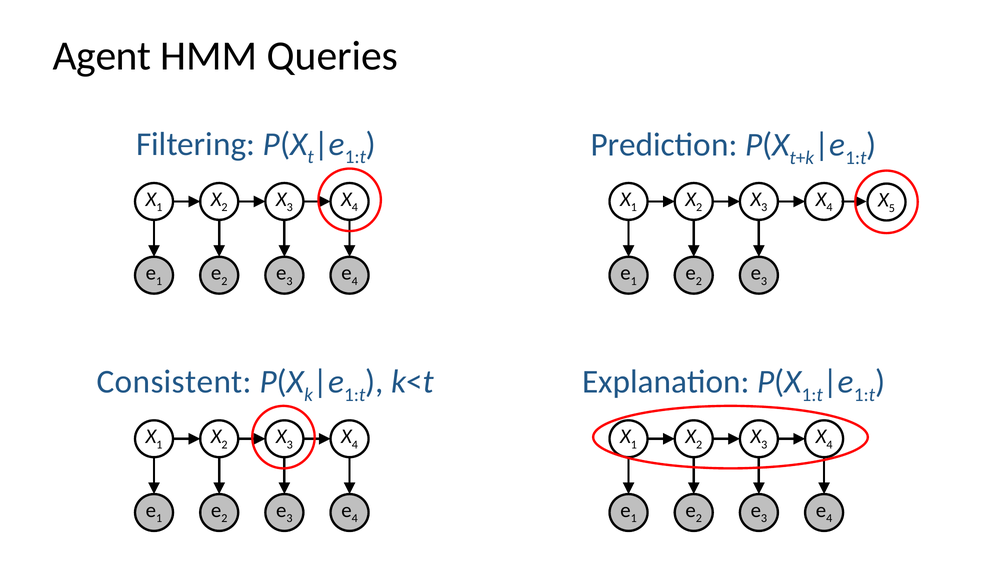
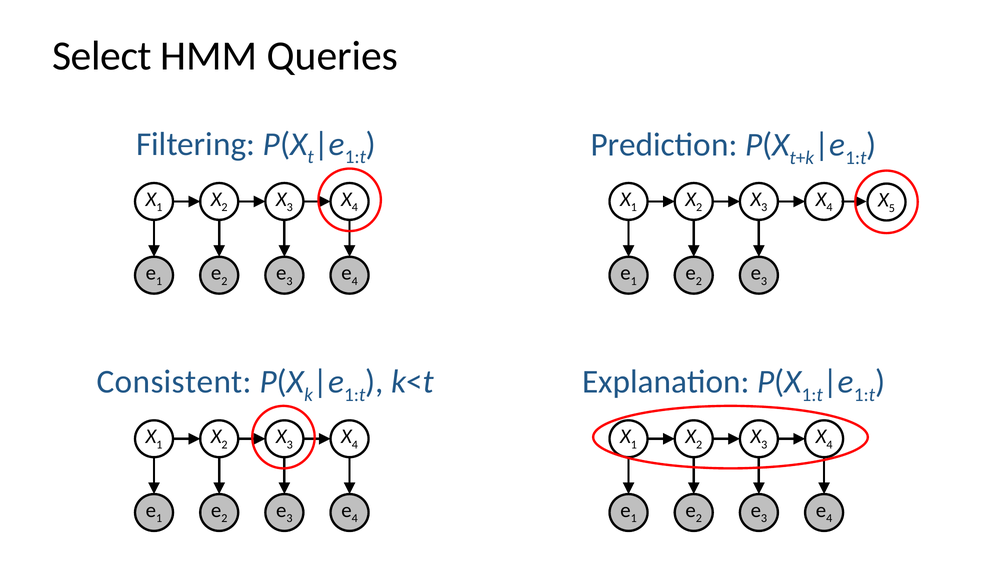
Agent: Agent -> Select
